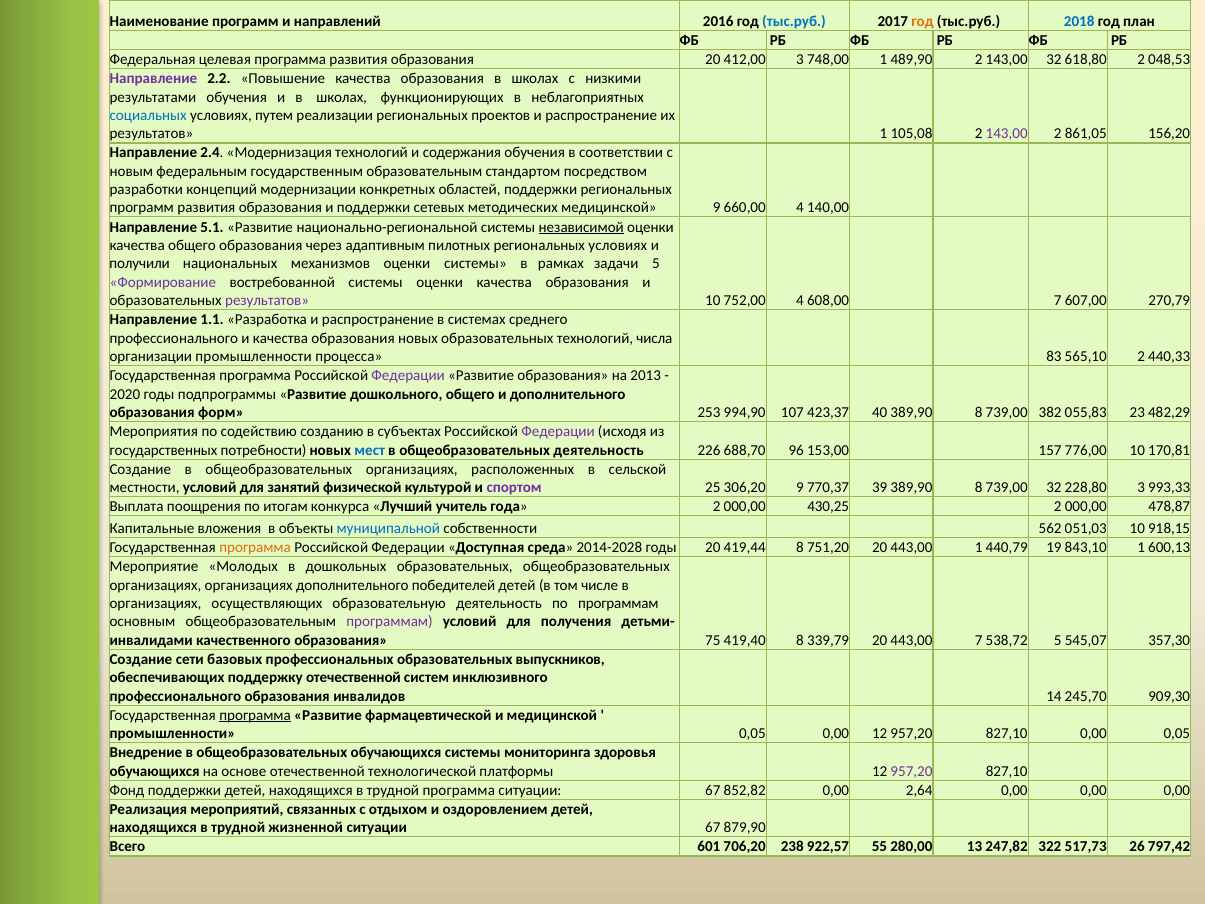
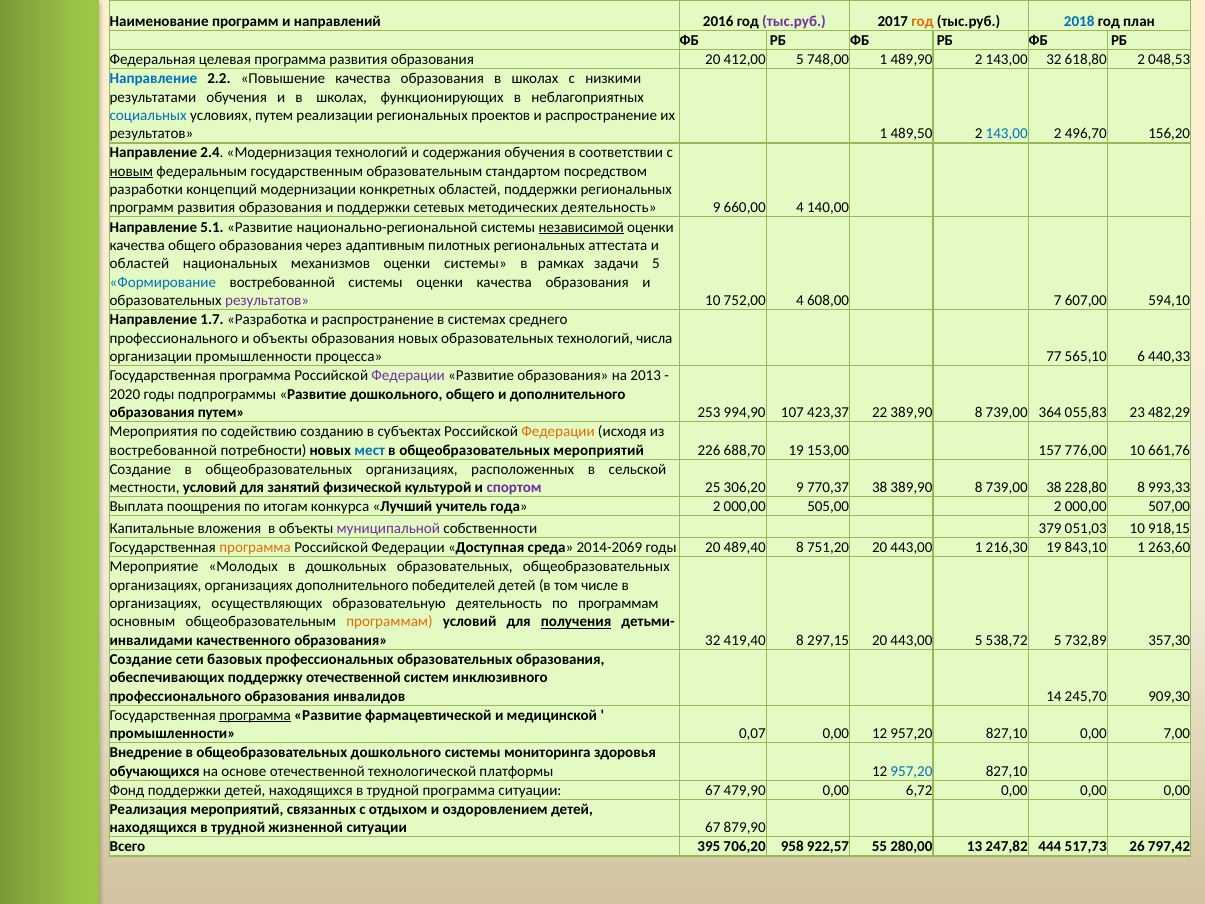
тыс.руб at (794, 21) colour: blue -> purple
412,00 3: 3 -> 5
Направление at (153, 79) colour: purple -> blue
105,08: 105,08 -> 489,50
143,00 at (1007, 134) colour: purple -> blue
861,05: 861,05 -> 496,70
новым underline: none -> present
методических медицинской: медицинской -> деятельность
региональных условиях: условиях -> аттестата
получили at (140, 264): получили -> областей
Формирование colour: purple -> blue
270,79: 270,79 -> 594,10
1.1: 1.1 -> 1.7
и качества: качества -> объекты
83: 83 -> 77
565,10 2: 2 -> 6
образования форм: форм -> путем
40: 40 -> 22
382: 382 -> 364
Федерации at (558, 432) colour: purple -> orange
государственных at (164, 450): государственных -> востребованной
общеобразовательных деятельность: деятельность -> мероприятий
688,70 96: 96 -> 19
170,81: 170,81 -> 661,76
770,37 39: 39 -> 38
739,00 32: 32 -> 38
228,80 3: 3 -> 8
430,25: 430,25 -> 505,00
478,87: 478,87 -> 507,00
муниципальной colour: blue -> purple
562: 562 -> 379
2014-2028: 2014-2028 -> 2014-2069
419,44: 419,44 -> 489,40
440,79: 440,79 -> 216,30
600,13: 600,13 -> 263,60
программам at (390, 622) colour: purple -> orange
получения underline: none -> present
образования 75: 75 -> 32
339,79: 339,79 -> 297,15
443,00 7: 7 -> 5
545,07: 545,07 -> 732,89
образовательных выпускников: выпускников -> образования
промышленности 0,05: 0,05 -> 0,07
0,00 0,05: 0,05 -> 7,00
общеобразовательных обучающихся: обучающихся -> дошкольного
957,20 at (911, 771) colour: purple -> blue
852,82: 852,82 -> 479,90
2,64: 2,64 -> 6,72
601: 601 -> 395
238: 238 -> 958
322: 322 -> 444
